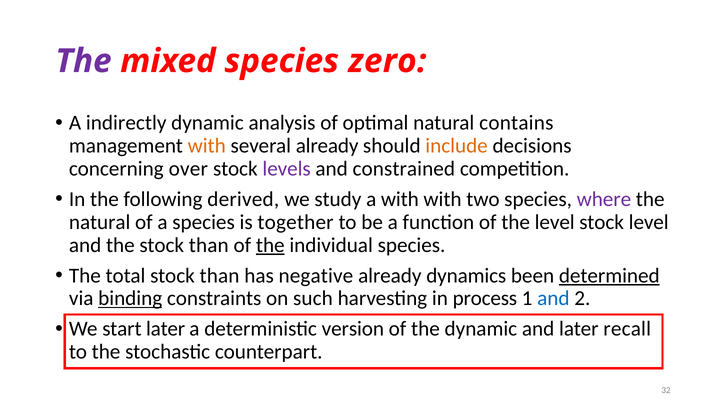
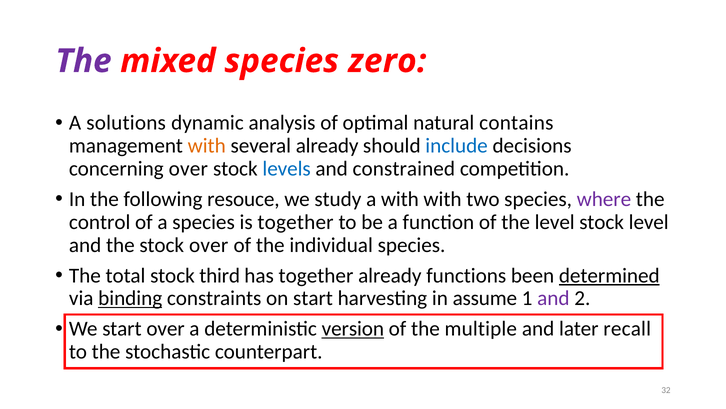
indirectly: indirectly -> solutions
include colour: orange -> blue
levels colour: purple -> blue
derived: derived -> resouce
natural at (100, 222): natural -> control
the stock than: than -> over
the at (270, 245) underline: present -> none
total stock than: than -> third
has negative: negative -> together
dynamics: dynamics -> functions
on such: such -> start
process: process -> assume
and at (553, 298) colour: blue -> purple
start later: later -> over
version underline: none -> present
the dynamic: dynamic -> multiple
